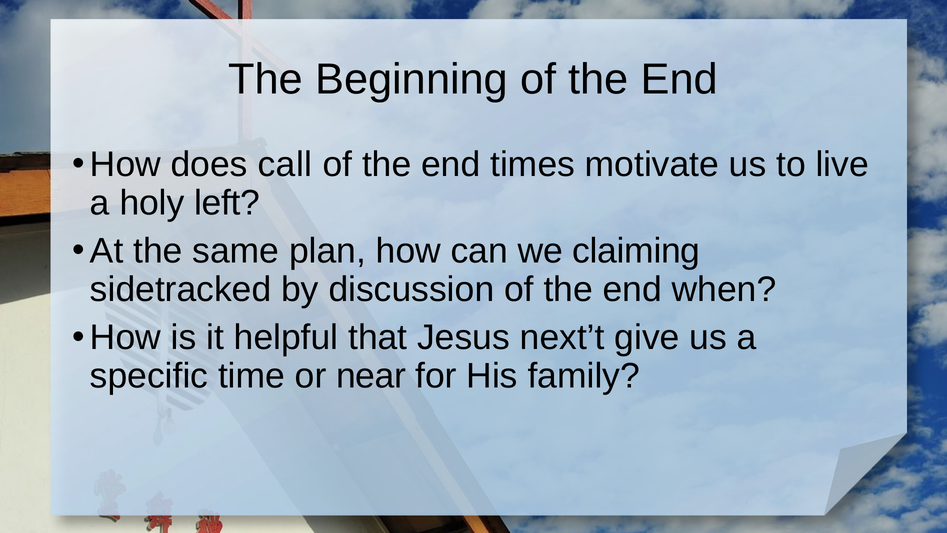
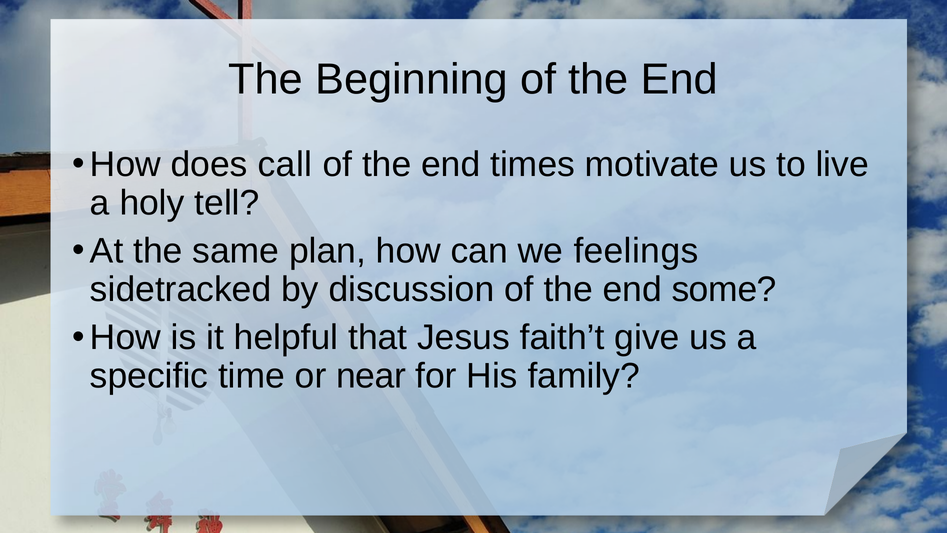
left: left -> tell
claiming: claiming -> feelings
when: when -> some
next’t: next’t -> faith’t
